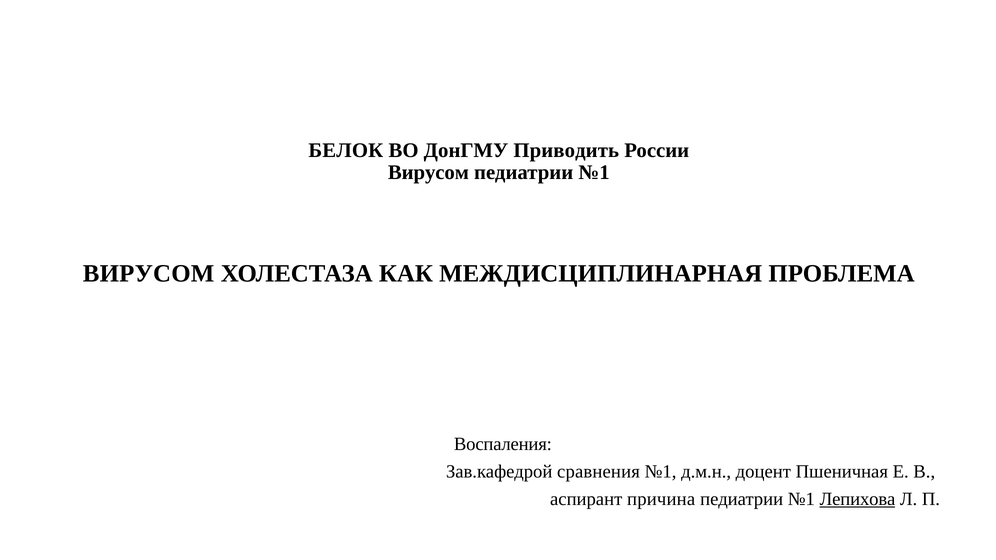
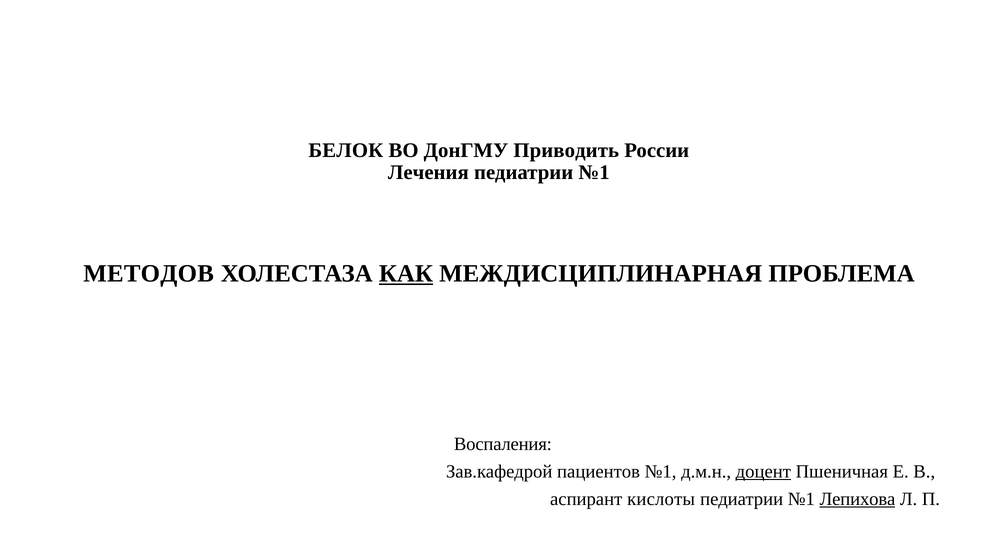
Вирусом at (428, 173): Вирусом -> Лечения
ВИРУСОМ at (149, 273): ВИРУСОМ -> МЕТОДОВ
КАК underline: none -> present
сравнения: сравнения -> пациентов
доцент underline: none -> present
причина: причина -> кислоты
